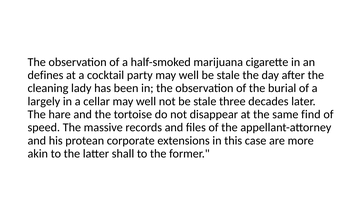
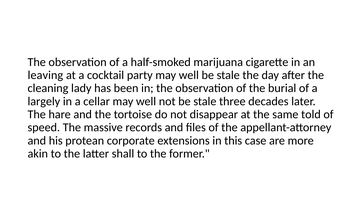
defines: defines -> leaving
find: find -> told
